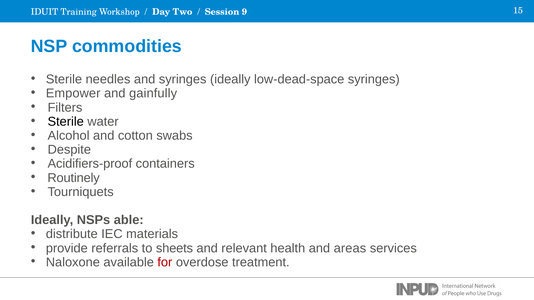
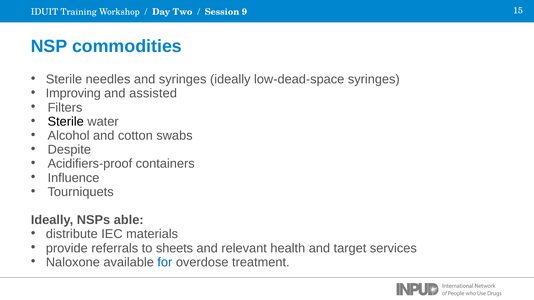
Empower: Empower -> Improving
gainfully: gainfully -> assisted
Routinely: Routinely -> Influence
areas: areas -> target
for colour: red -> blue
